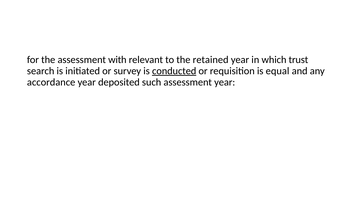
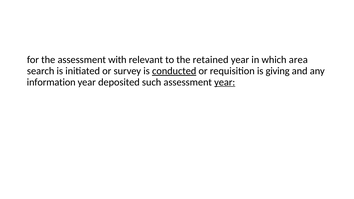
trust: trust -> area
equal: equal -> giving
accordance: accordance -> information
year at (225, 82) underline: none -> present
